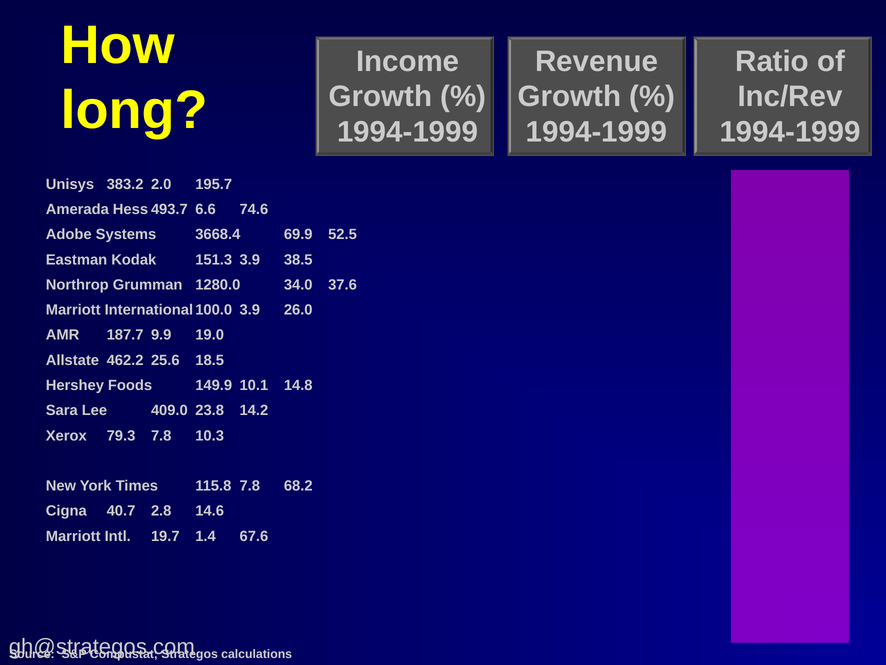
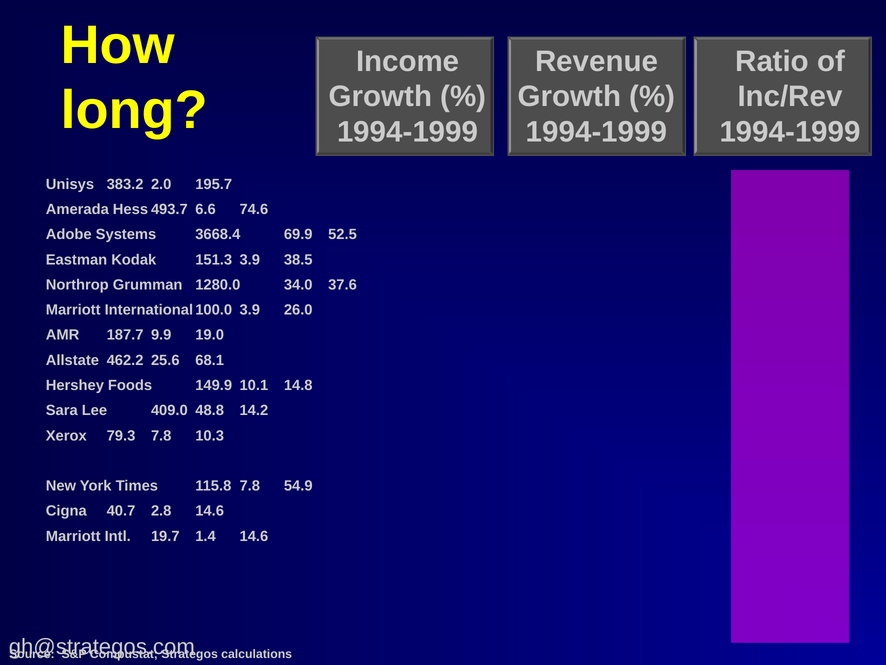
18.5: 18.5 -> 68.1
23.8: 23.8 -> 48.8
68.2: 68.2 -> 54.9
1.4 67.6: 67.6 -> 14.6
